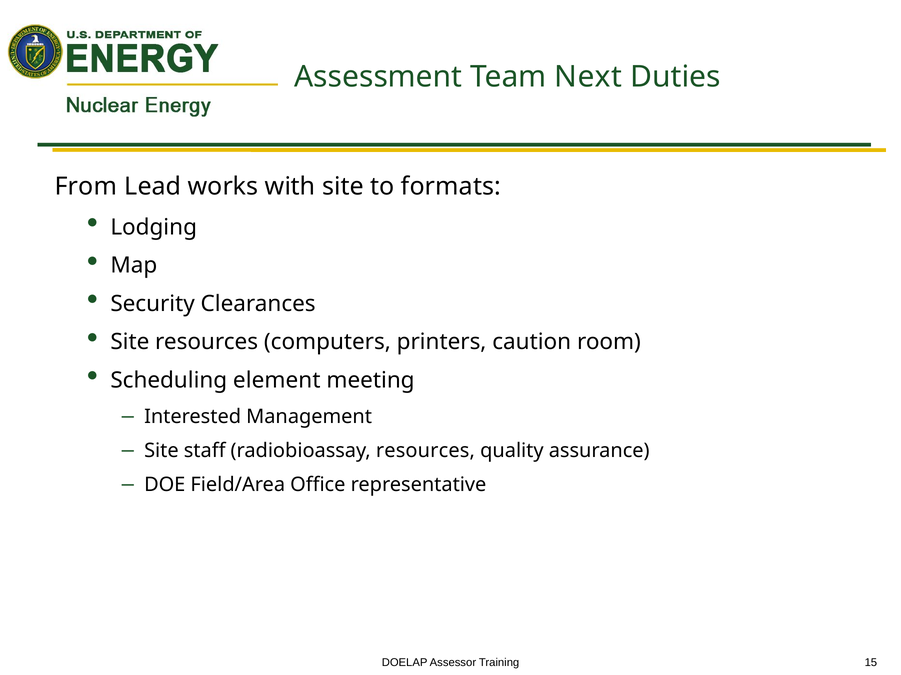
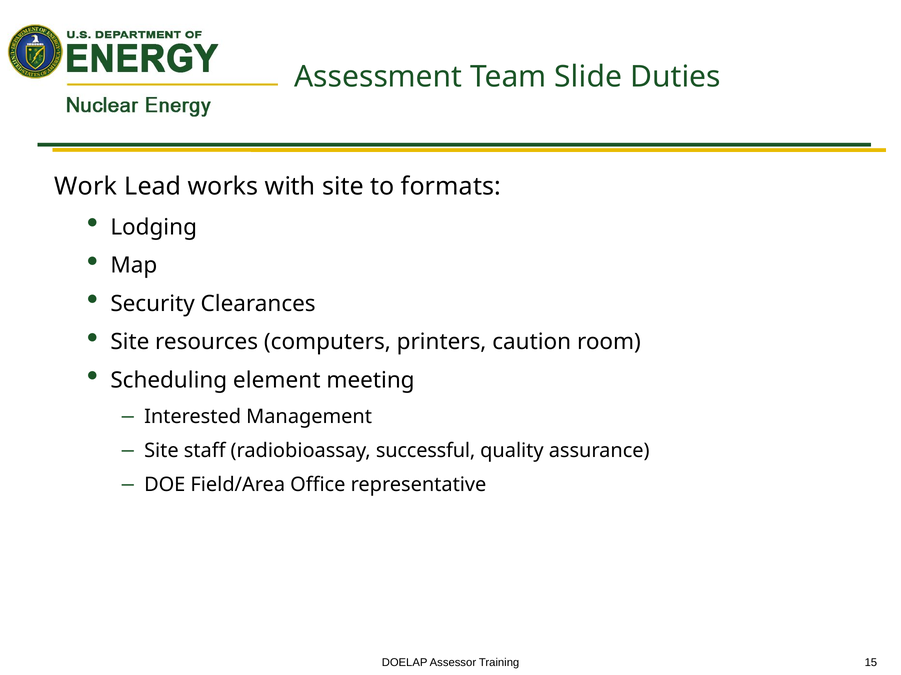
Next: Next -> Slide
From: From -> Work
radiobioassay resources: resources -> successful
